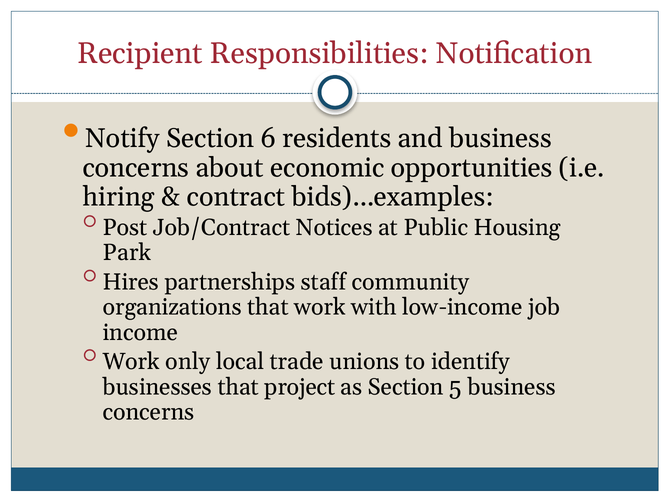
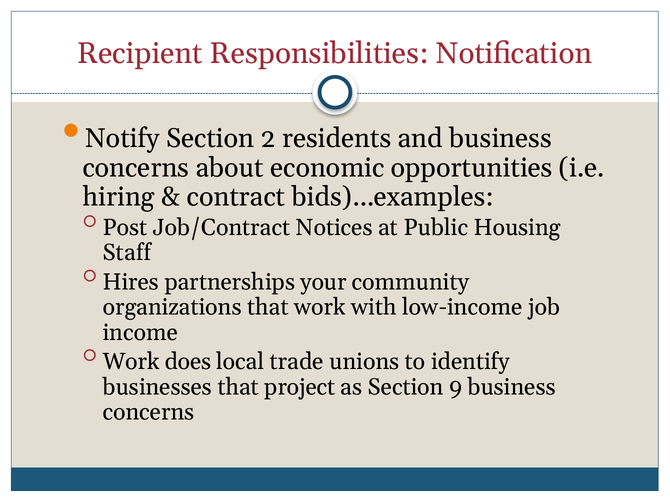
6: 6 -> 2
Park: Park -> Staff
staff: staff -> your
only: only -> does
5: 5 -> 9
